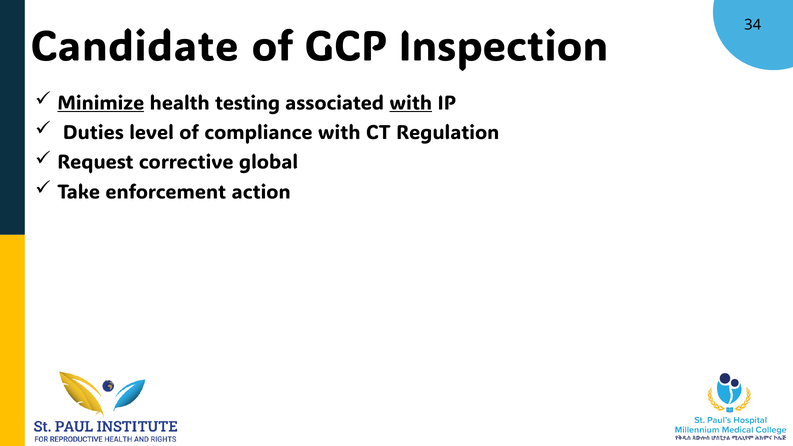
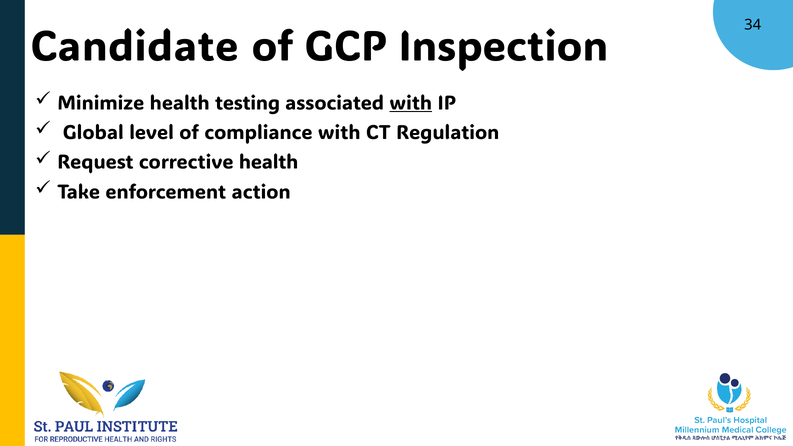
Minimize underline: present -> none
Duties: Duties -> Global
corrective global: global -> health
